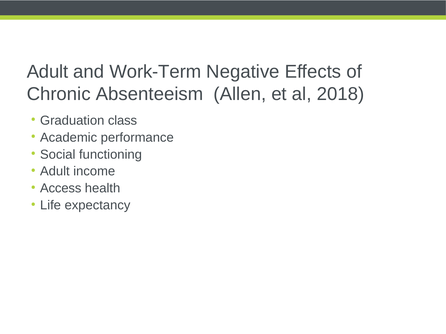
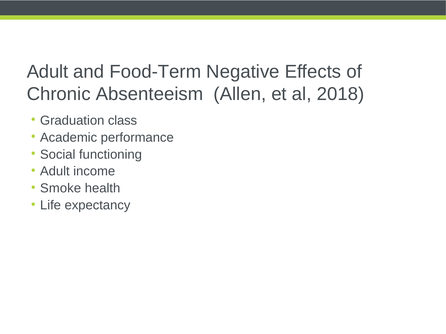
Work-Term: Work-Term -> Food-Term
Access: Access -> Smoke
